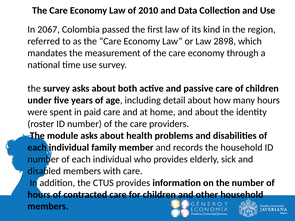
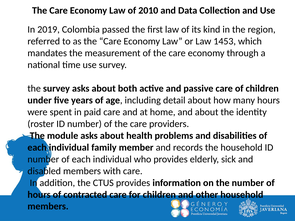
2067: 2067 -> 2019
2898: 2898 -> 1453
